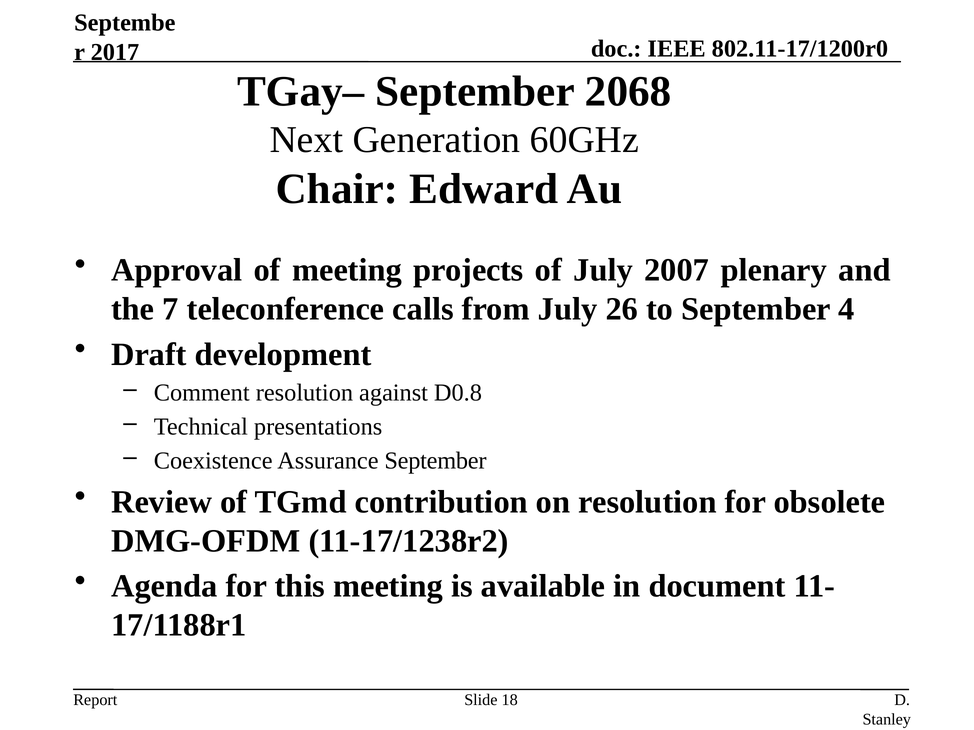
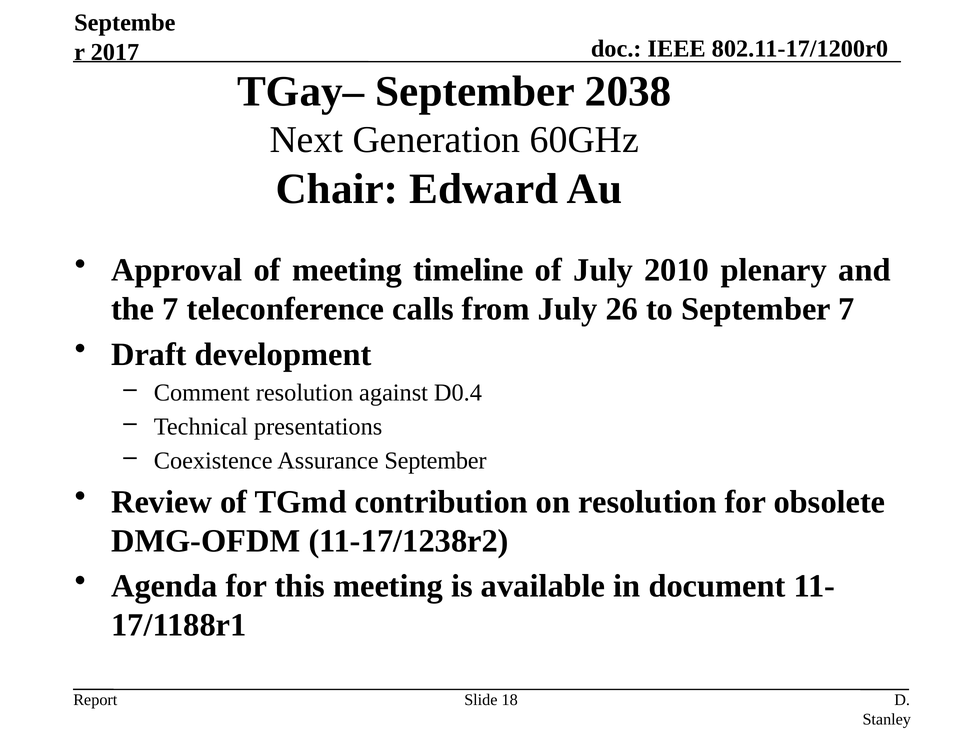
2068: 2068 -> 2038
projects: projects -> timeline
2007: 2007 -> 2010
September 4: 4 -> 7
D0.8: D0.8 -> D0.4
